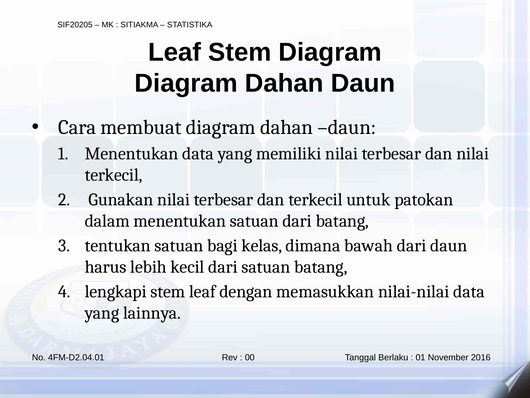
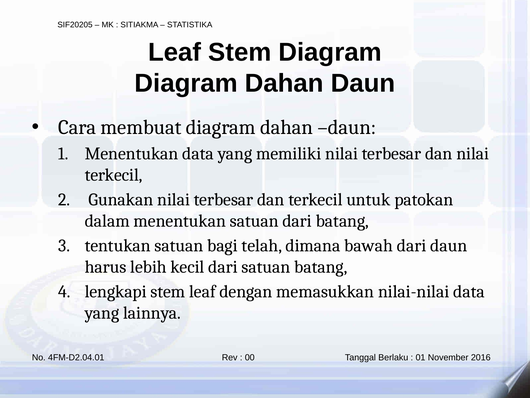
kelas: kelas -> telah
